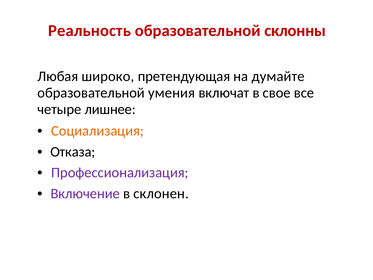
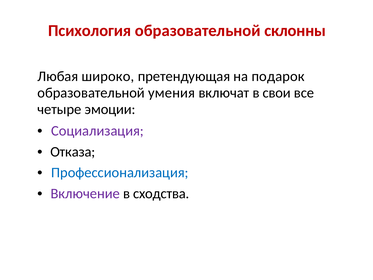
Реальность: Реальность -> Психология
думайте: думайте -> подарок
свое: свое -> свои
лишнее: лишнее -> эмоции
Социализация colour: orange -> purple
Профессионализация colour: purple -> blue
склонен: склонен -> сходства
